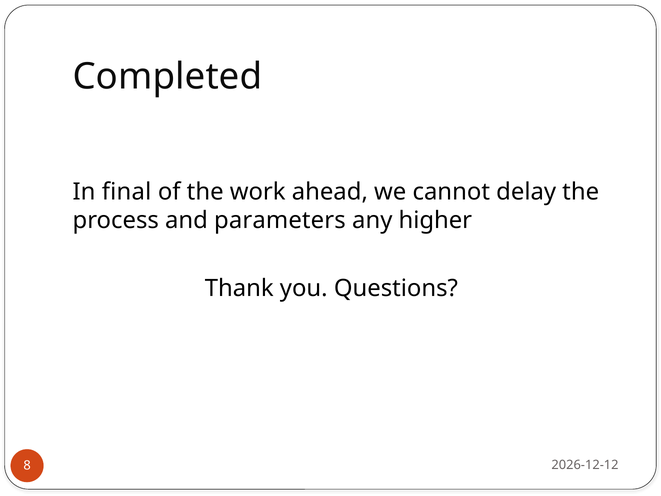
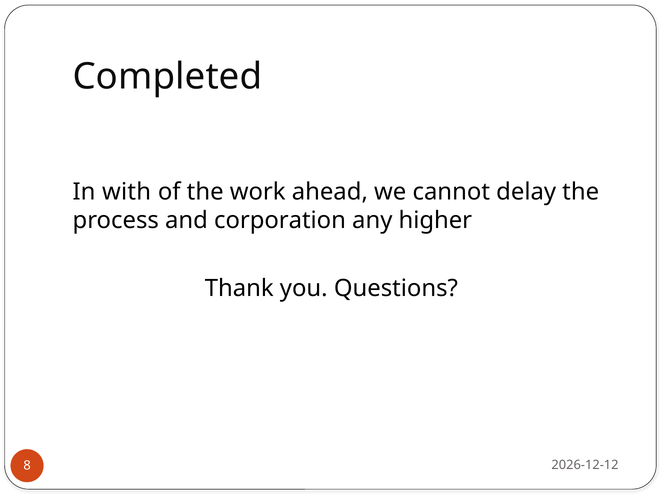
final: final -> with
parameters: parameters -> corporation
